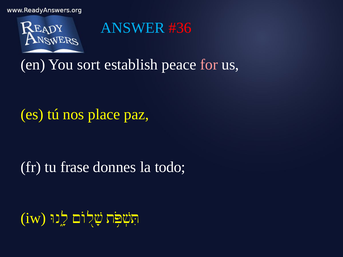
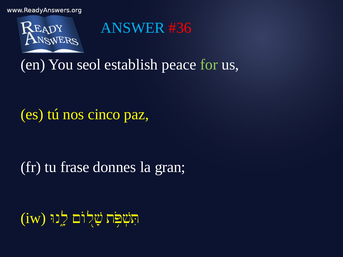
sort: sort -> seol
for colour: pink -> light green
place: place -> cinco
todo: todo -> gran
